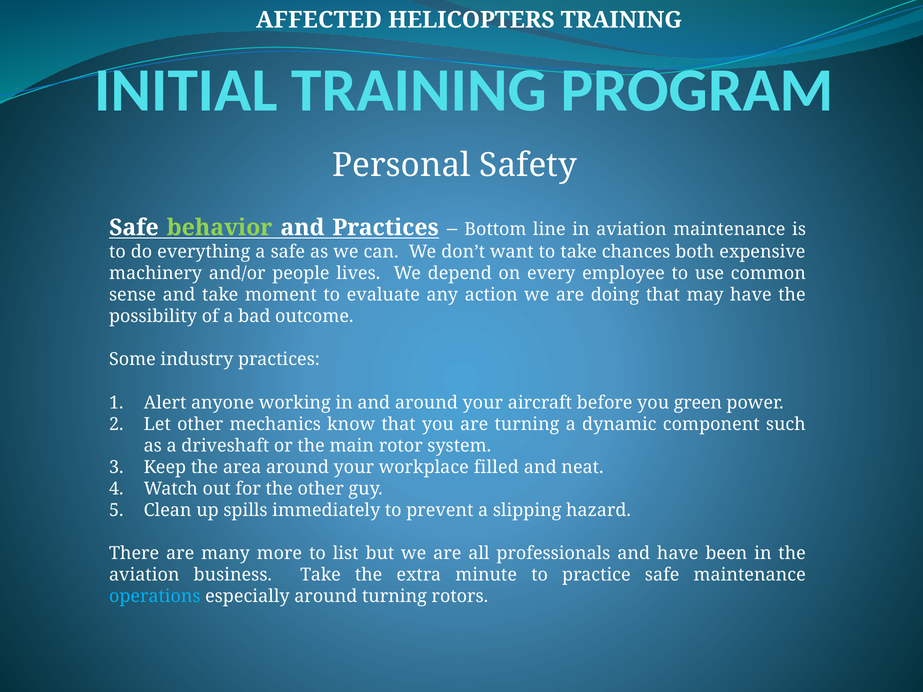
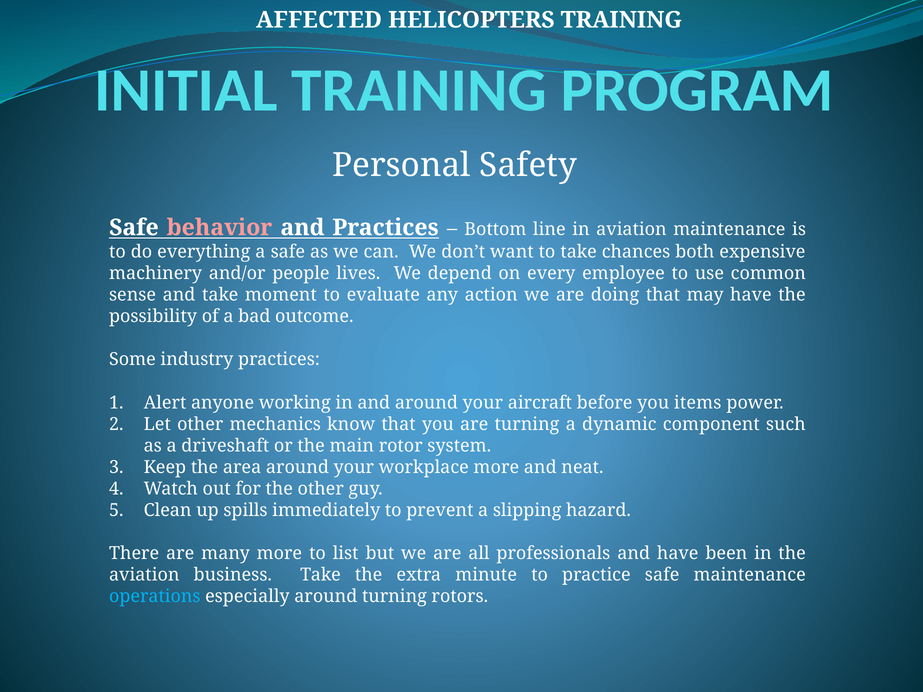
behavior colour: light green -> pink
green: green -> items
workplace filled: filled -> more
